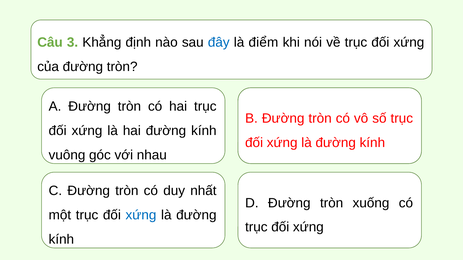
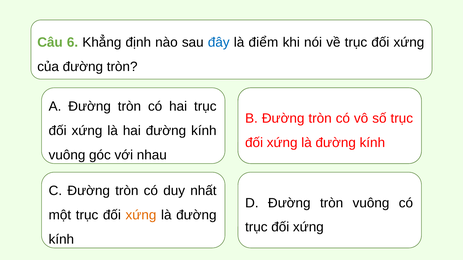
3: 3 -> 6
tròn xuống: xuống -> vuông
xứng at (141, 215) colour: blue -> orange
